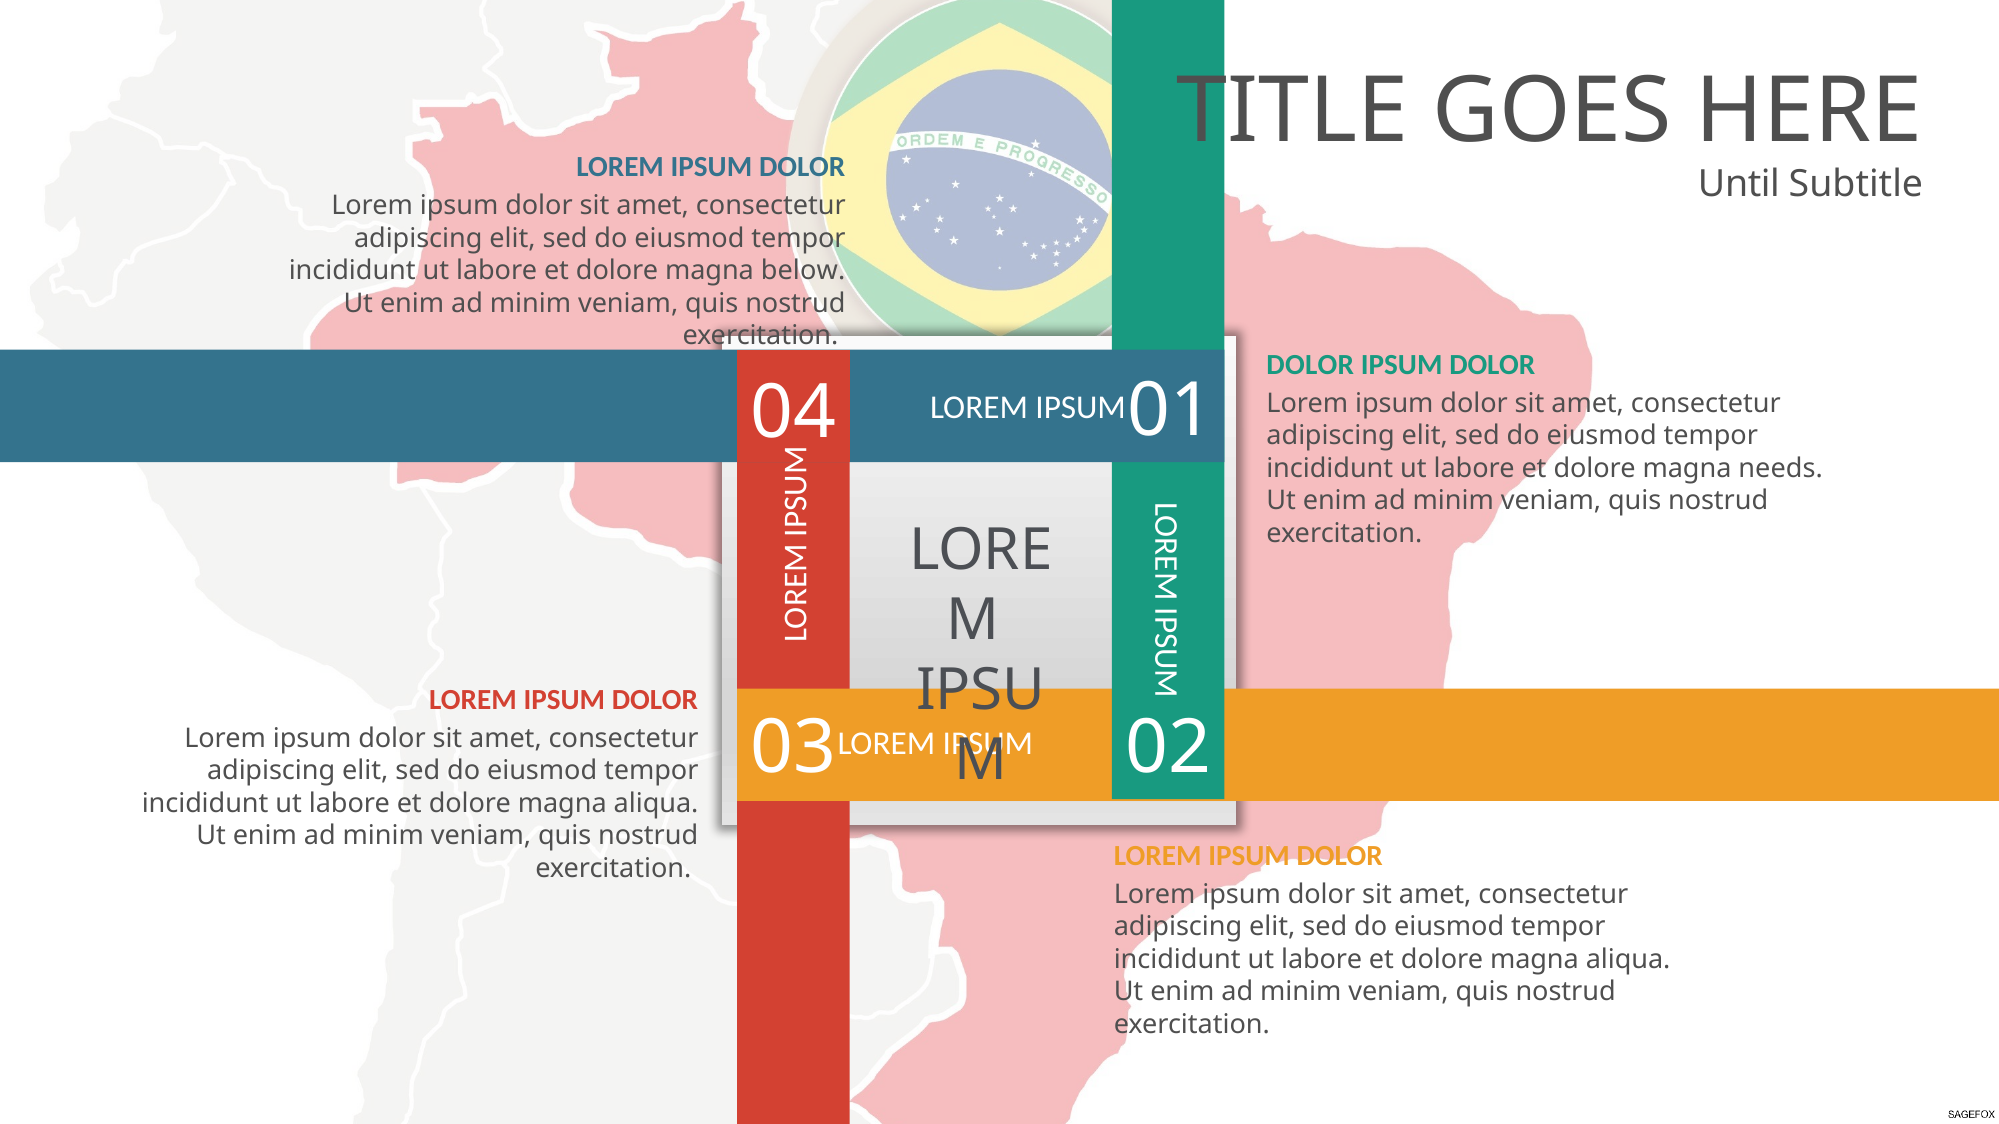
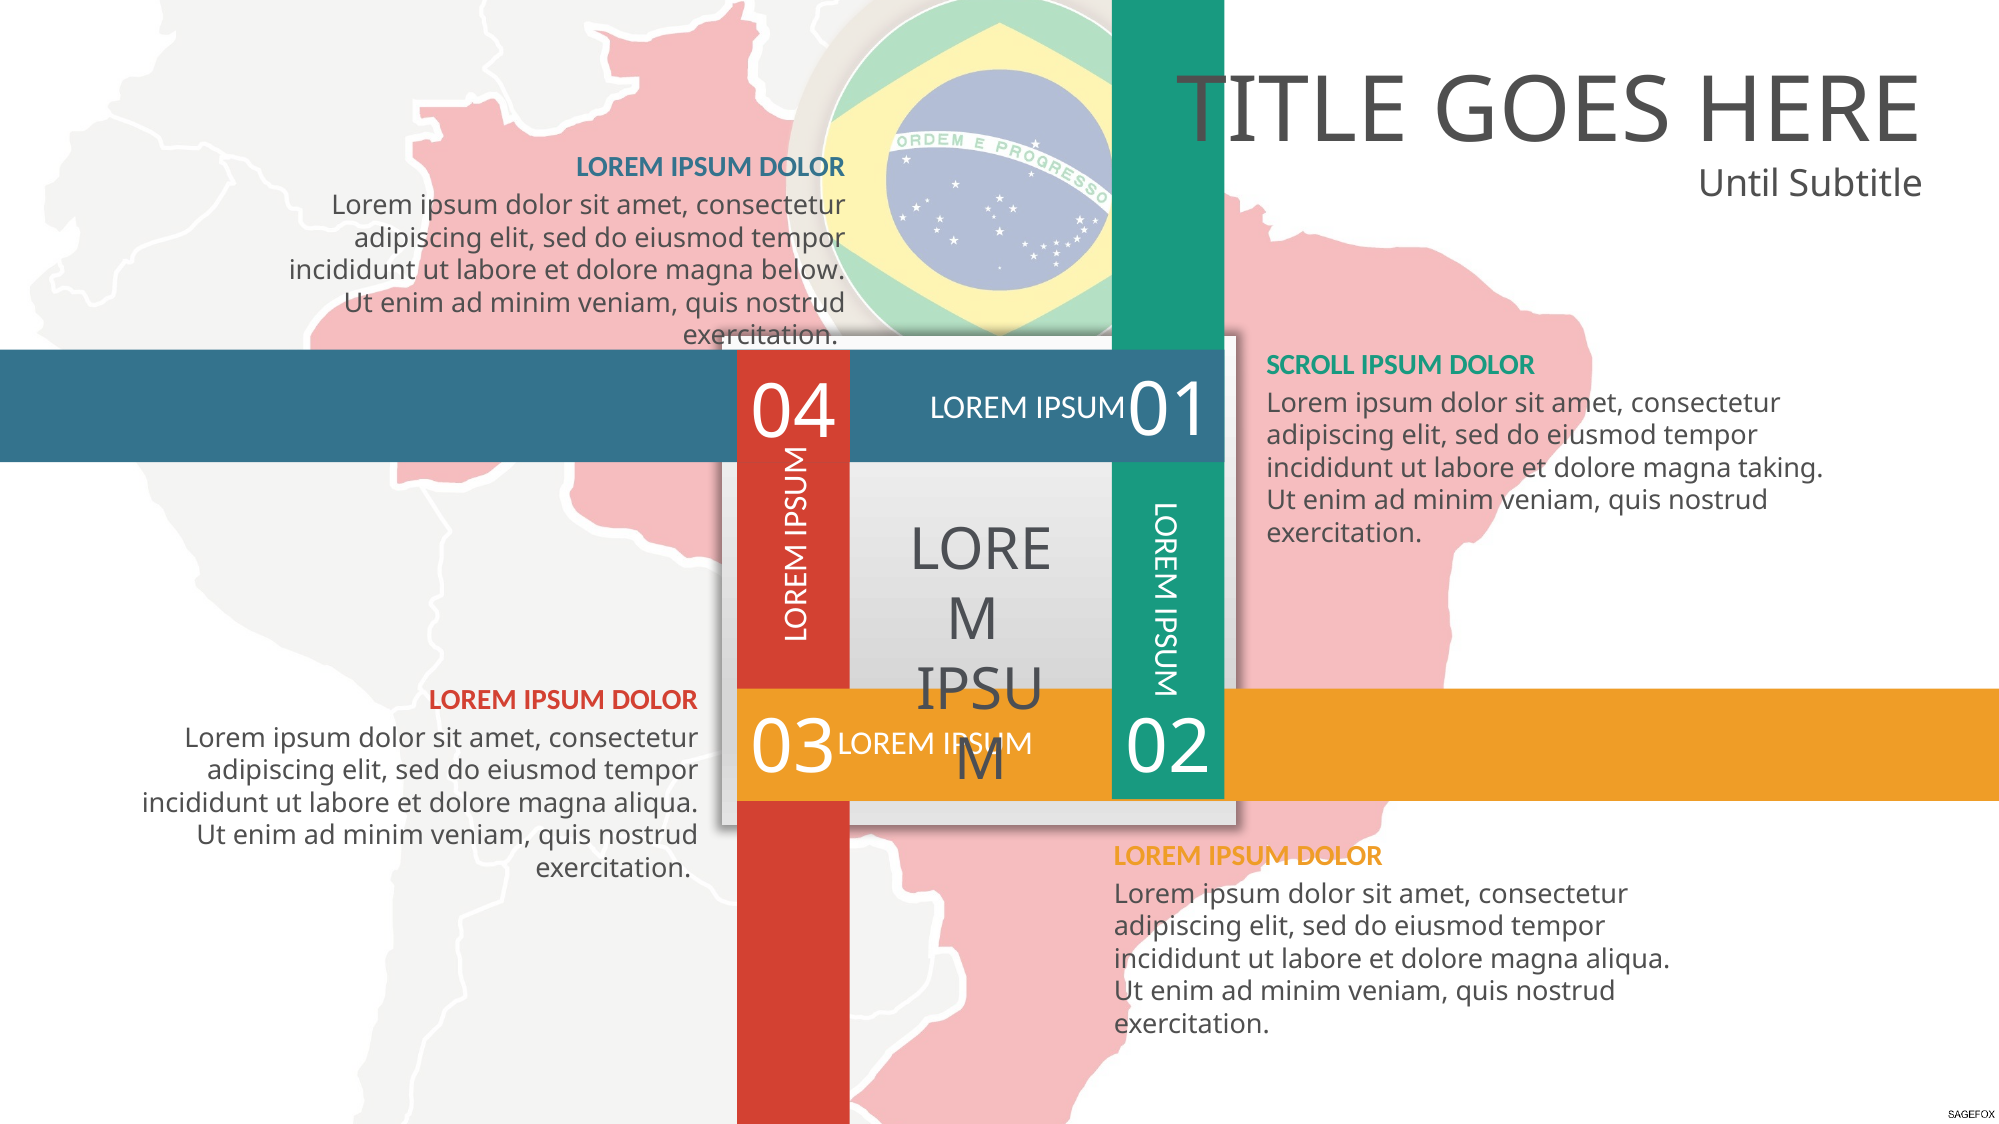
DOLOR at (1310, 365): DOLOR -> SCROLL
needs: needs -> taking
